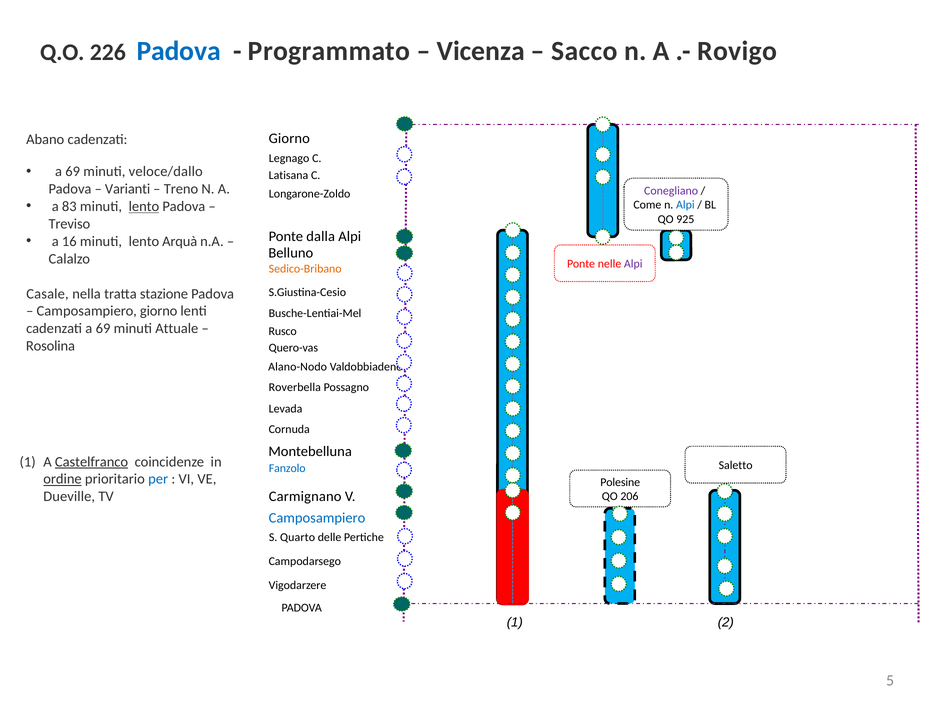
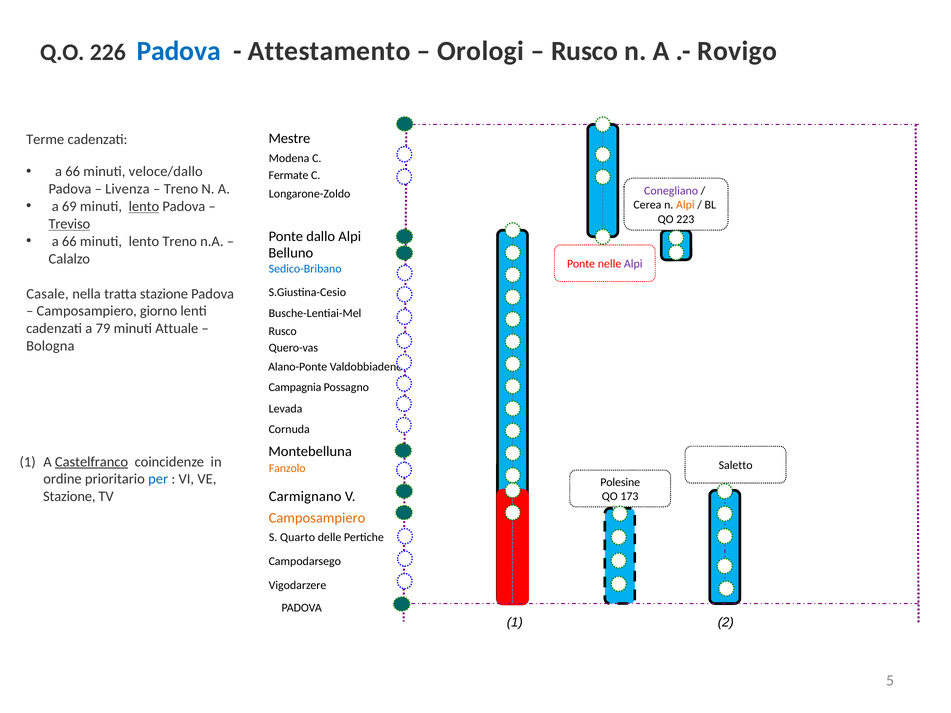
Programmato: Programmato -> Attestamento
Vicenza: Vicenza -> Orologi
Sacco at (584, 51): Sacco -> Rusco
Giorno at (289, 138): Giorno -> Mestre
Abano: Abano -> Terme
Legnago: Legnago -> Modena
69 at (73, 172): 69 -> 66
Latisana: Latisana -> Fermate
Varianti: Varianti -> Livenza
83: 83 -> 69
Come: Come -> Cerea
Alpi at (685, 205) colour: blue -> orange
925: 925 -> 223
Treviso underline: none -> present
dalla: dalla -> dallo
16 at (69, 241): 16 -> 66
lento Arquà: Arquà -> Treno
Sedico-Bribano colour: orange -> blue
cadenzati a 69: 69 -> 79
Rosolina: Rosolina -> Bologna
Alano-Nodo: Alano-Nodo -> Alano-Ponte
Roverbella: Roverbella -> Campagnia
Fanzolo colour: blue -> orange
ordine underline: present -> none
Dueville at (69, 497): Dueville -> Stazione
206: 206 -> 173
Camposampiero at (317, 518) colour: blue -> orange
